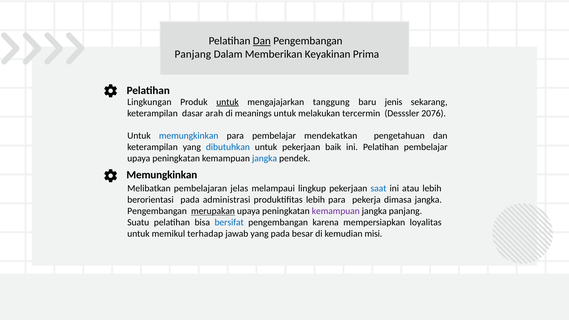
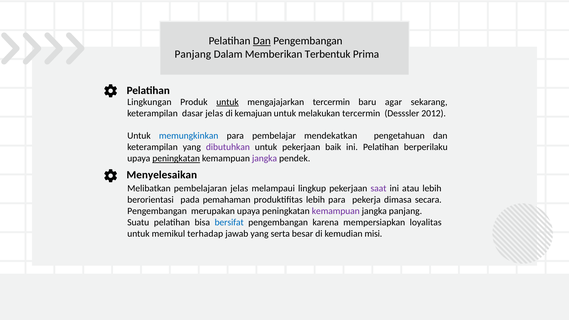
Keyakinan: Keyakinan -> Terbentuk
mengajajarkan tanggung: tanggung -> tercermin
jenis: jenis -> agar
dasar arah: arah -> jelas
meanings: meanings -> kemajuan
2076: 2076 -> 2012
dibutuhkan colour: blue -> purple
Pelatihan pembelajar: pembelajar -> berperilaku
peningkatan at (176, 159) underline: none -> present
jangka at (265, 159) colour: blue -> purple
Memungkinkan at (162, 175): Memungkinkan -> Menyelesaikan
saat colour: blue -> purple
administrasi: administrasi -> pemahaman
dimasa jangka: jangka -> secara
merupakan underline: present -> none
yang pada: pada -> serta
